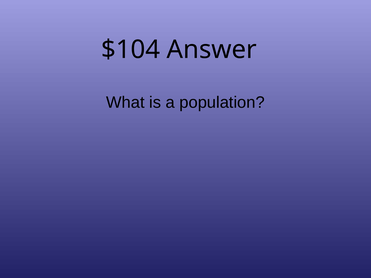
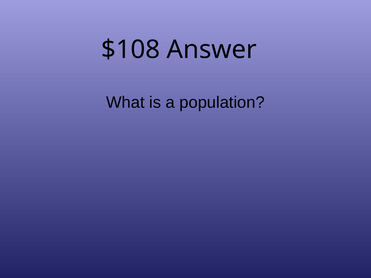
$104: $104 -> $108
